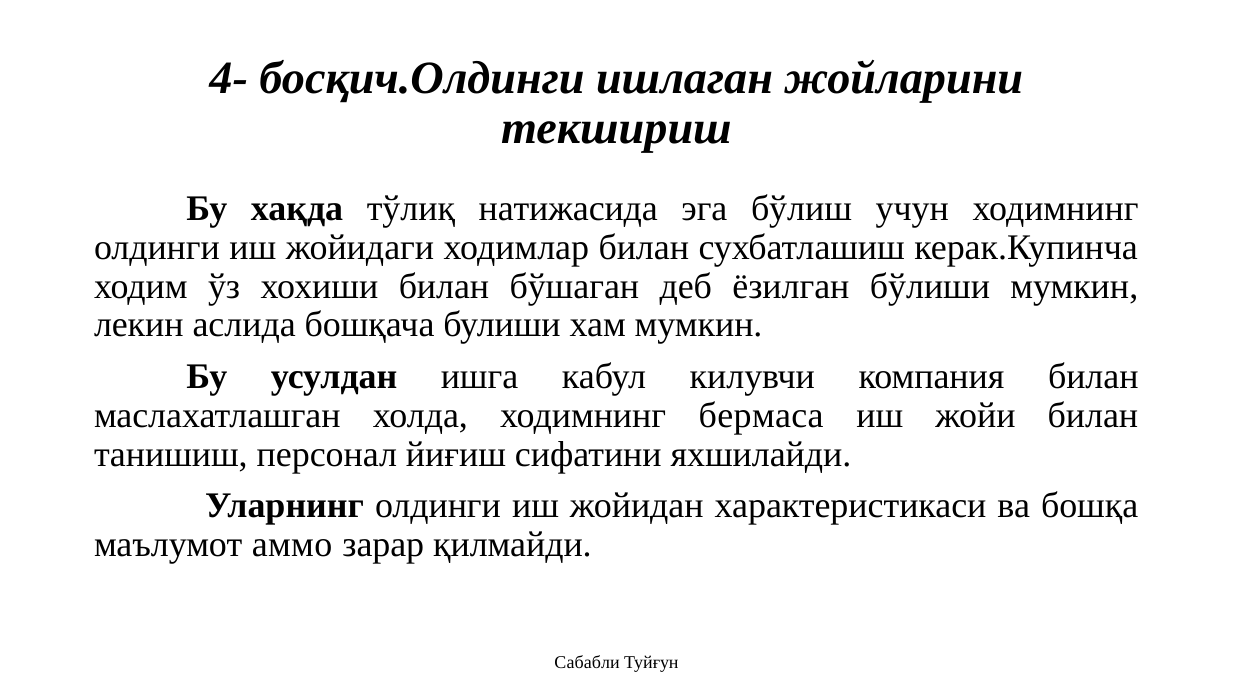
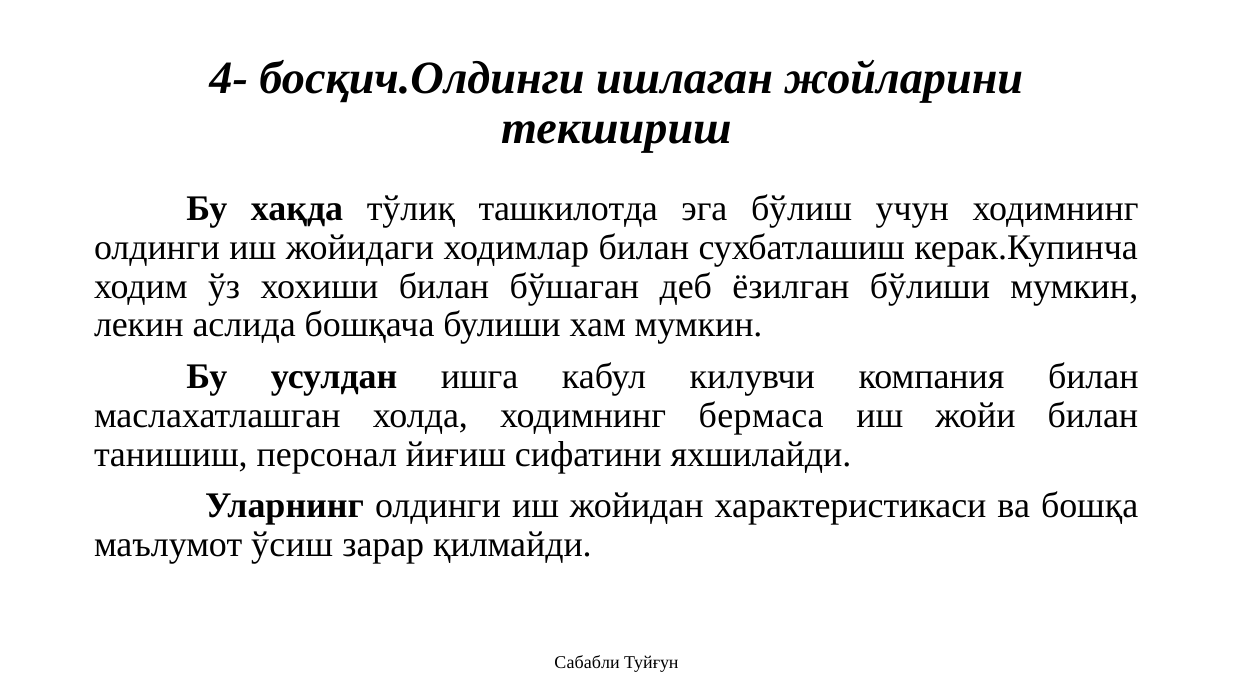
натижасида: натижасида -> ташкилотда
аммо: аммо -> ўсиш
